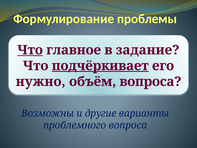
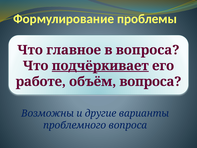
Что at (30, 50) underline: present -> none
в задание: задание -> вопроса
нужно: нужно -> работе
